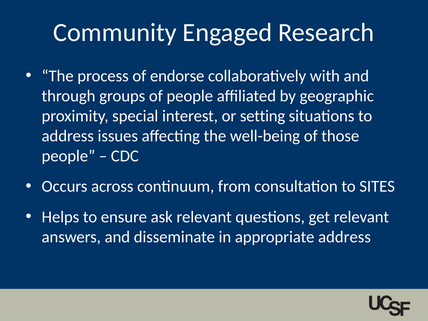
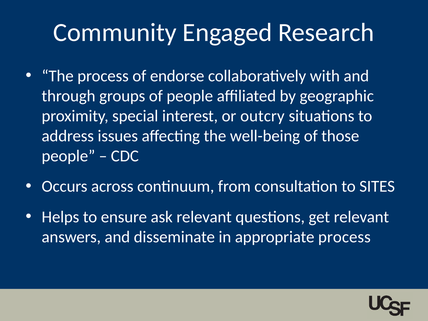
setting: setting -> outcry
appropriate address: address -> process
